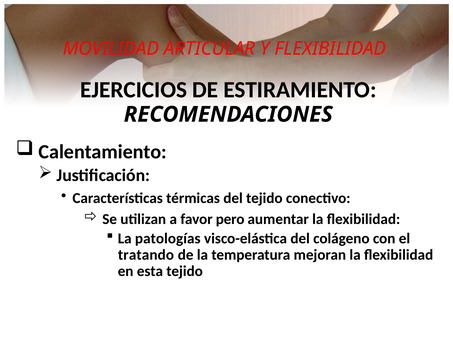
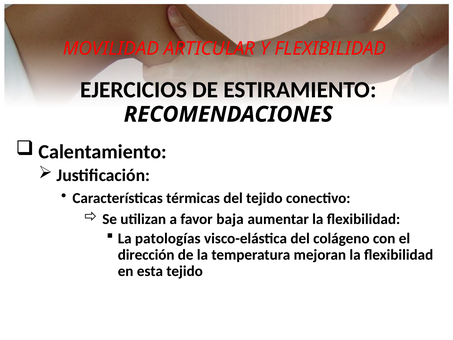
pero: pero -> baja
tratando: tratando -> dirección
